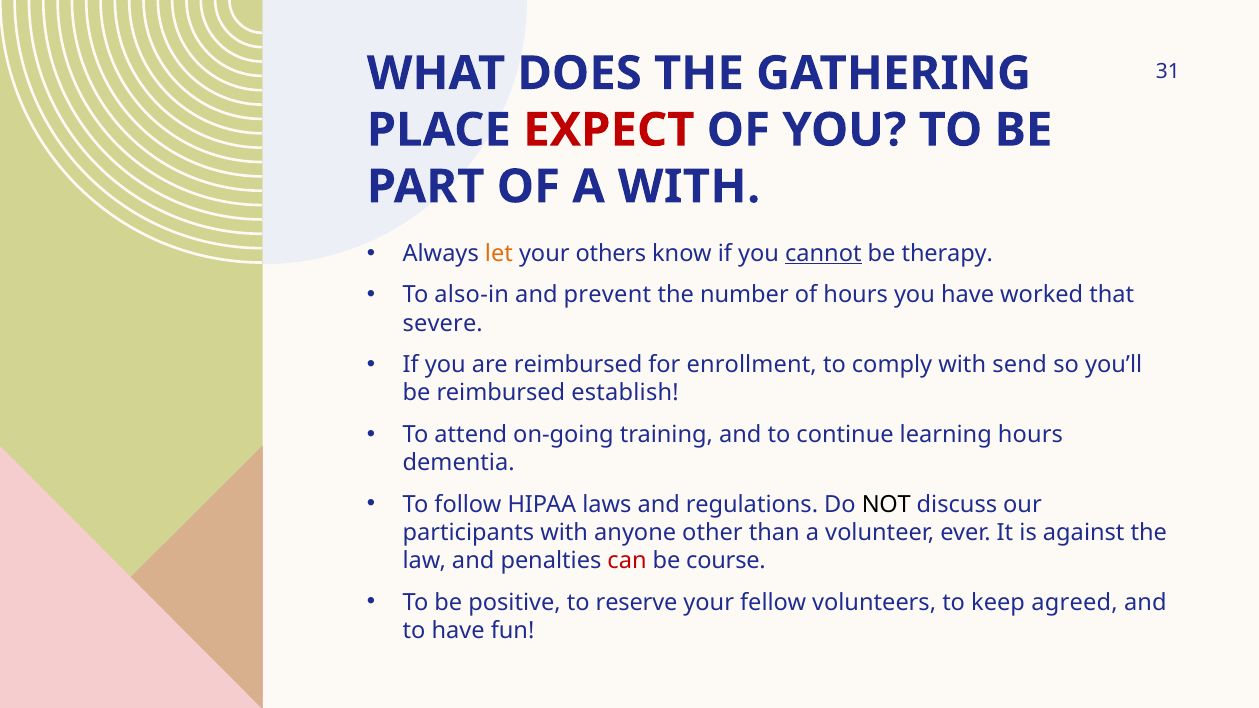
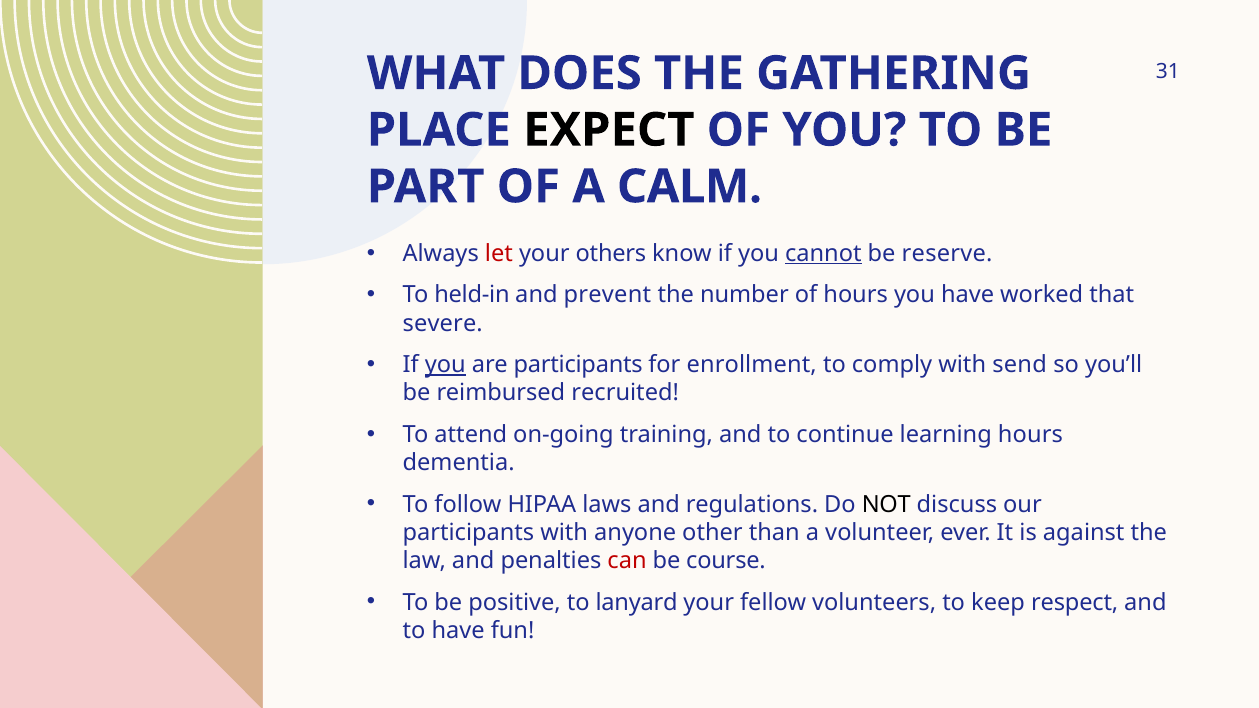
EXPECT colour: red -> black
A WITH: WITH -> CALM
let colour: orange -> red
therapy: therapy -> reserve
also-in: also-in -> held-in
you at (445, 365) underline: none -> present
are reimbursed: reimbursed -> participants
establish: establish -> recruited
reserve: reserve -> lanyard
agreed: agreed -> respect
